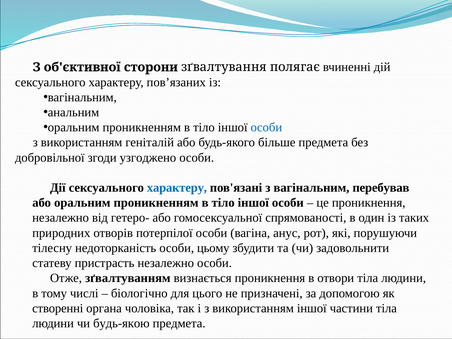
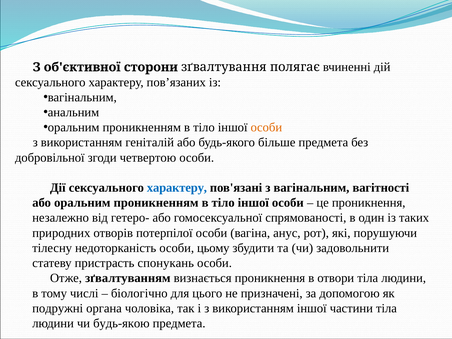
особи at (266, 127) colour: blue -> orange
узгоджено: узгоджено -> четвертою
перебував: перебував -> вагітності
пристрасть незалежно: незалежно -> спонукань
створенні: створенні -> подружні
